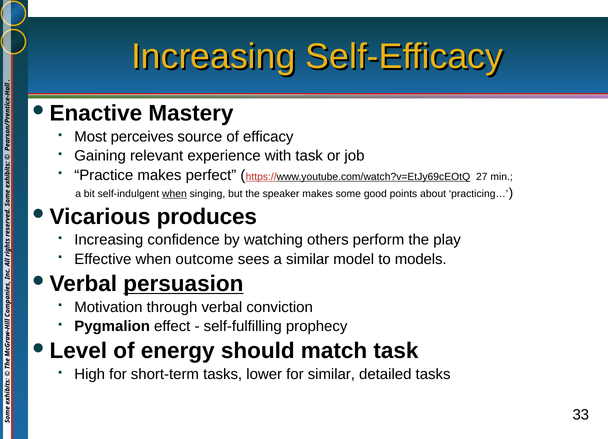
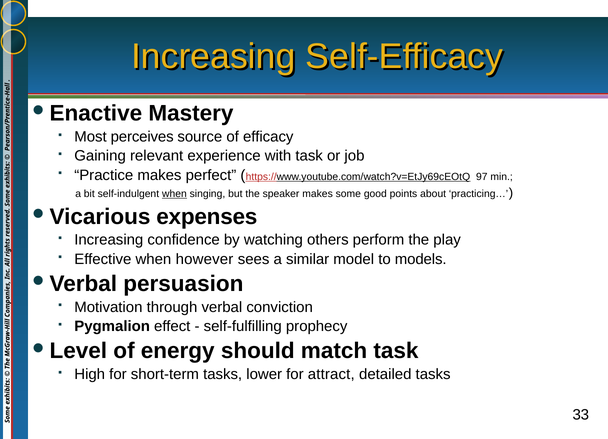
27: 27 -> 97
produces: produces -> expenses
outcome: outcome -> however
persuasion underline: present -> none
for similar: similar -> attract
